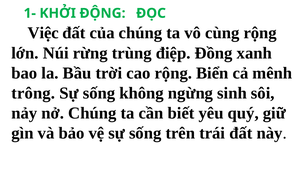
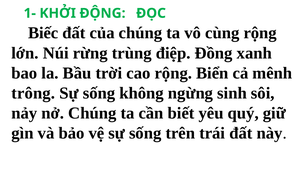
Việc: Việc -> Biếc
